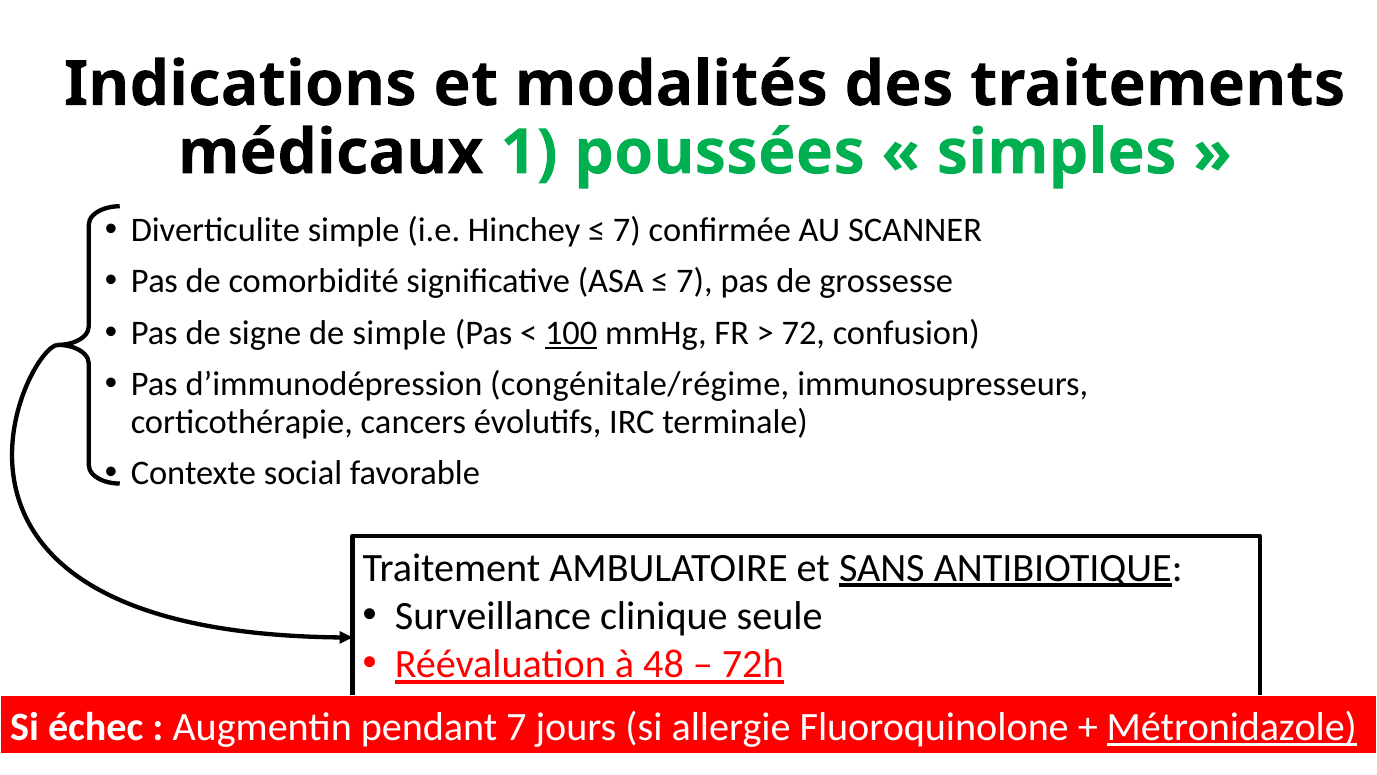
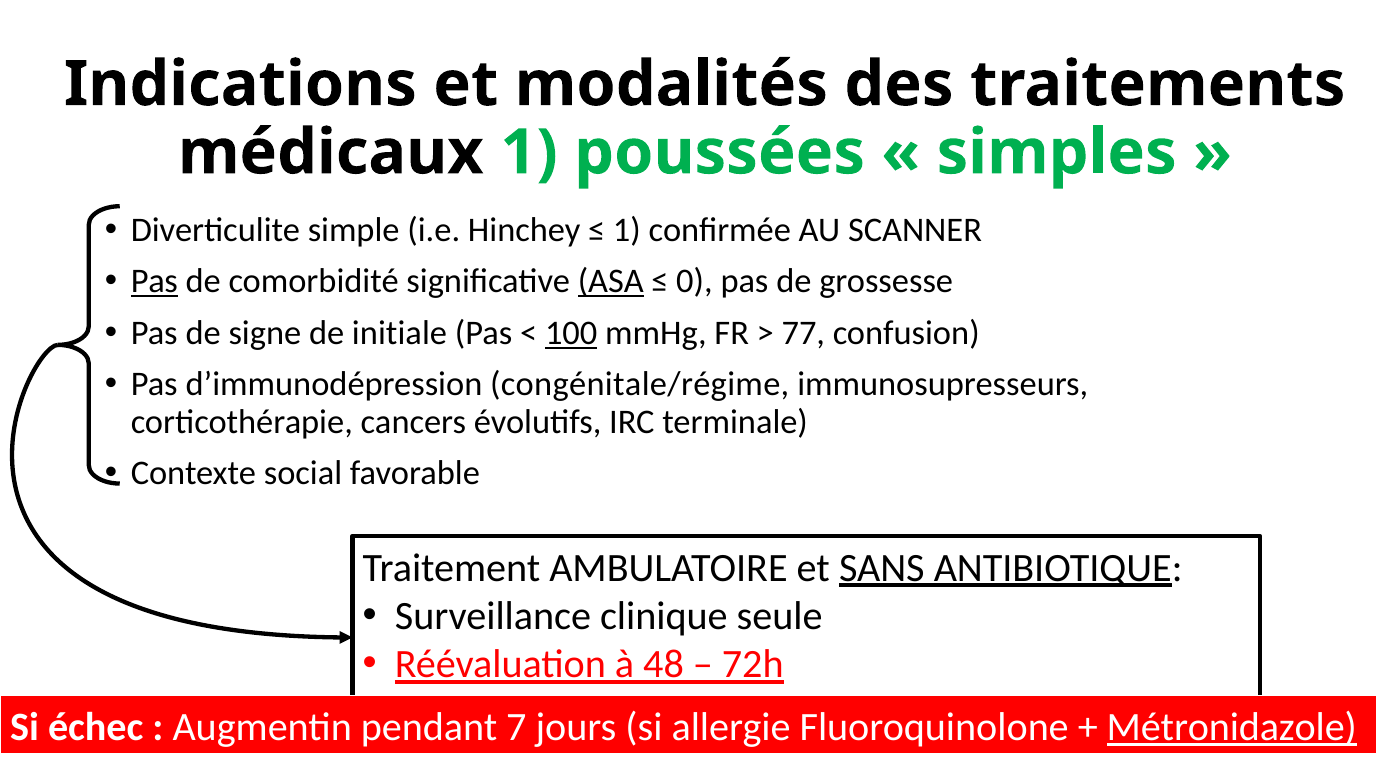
7 at (627, 230): 7 -> 1
Pas at (154, 281) underline: none -> present
ASA underline: none -> present
7 at (694, 281): 7 -> 0
simple at (399, 333): simple -> initiale
72: 72 -> 77
